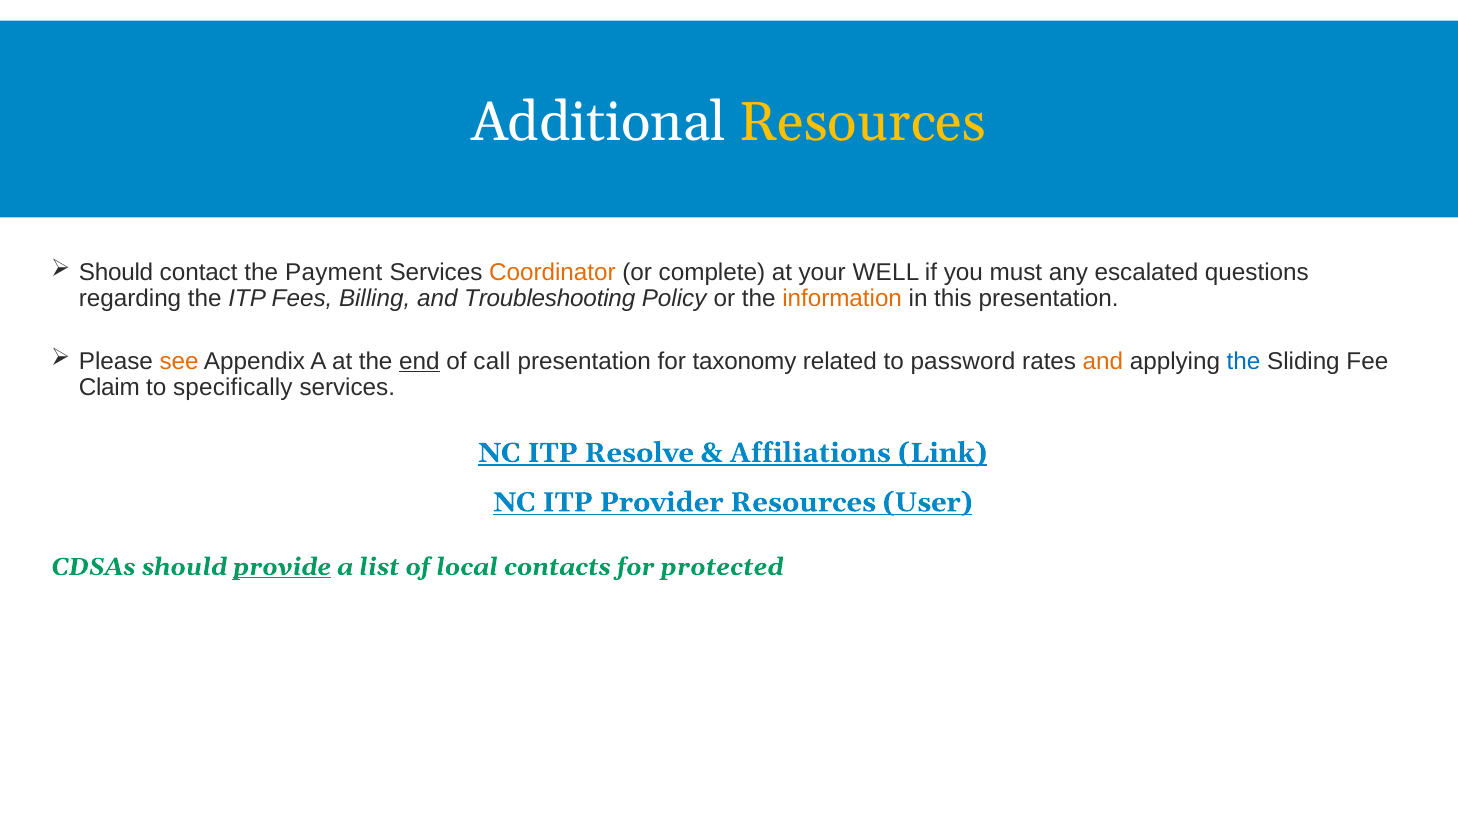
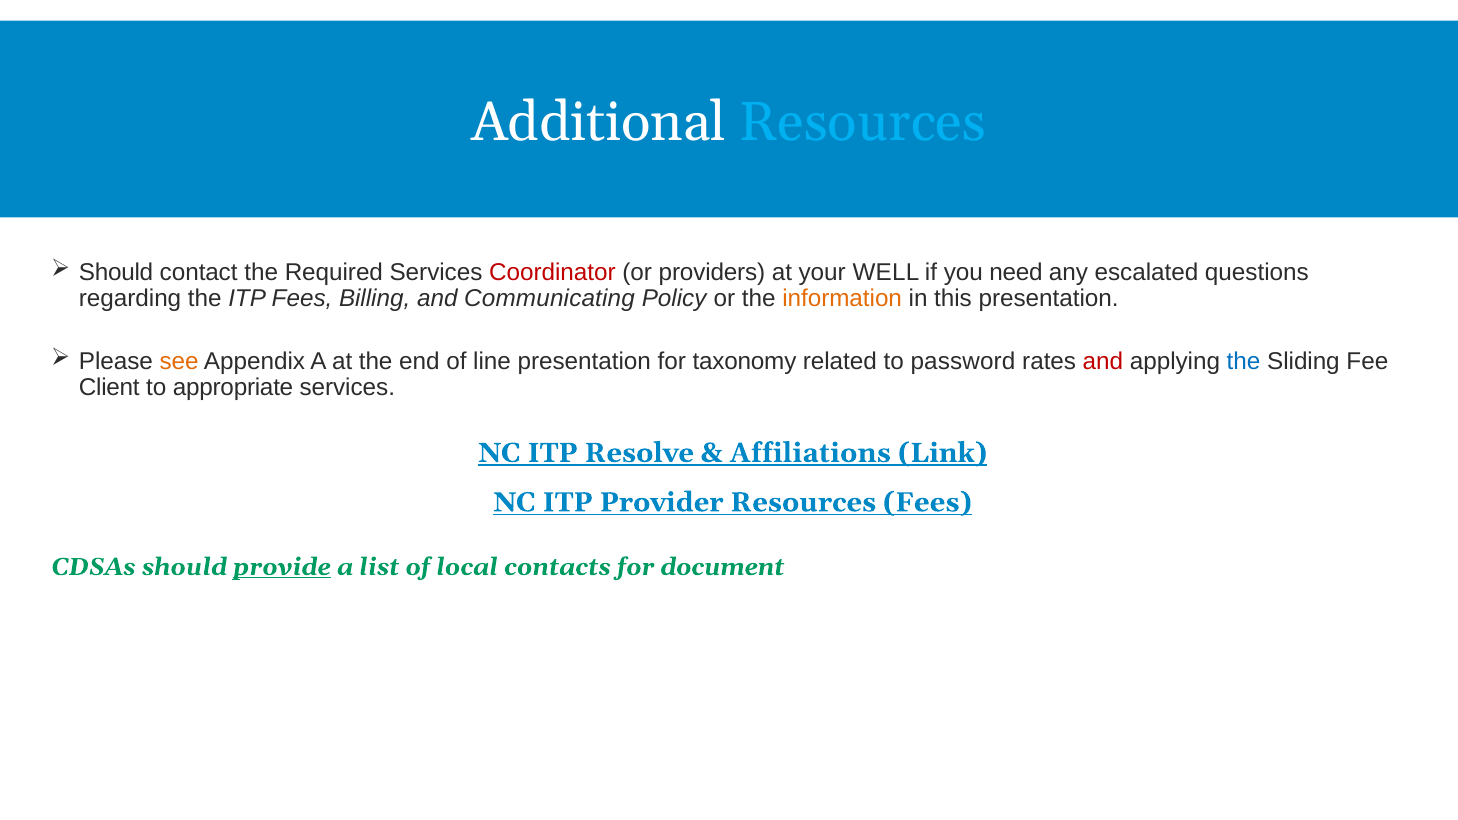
Resources at (863, 123) colour: yellow -> light blue
Payment: Payment -> Required
Coordinator colour: orange -> red
complete: complete -> providers
must: must -> need
Troubleshooting: Troubleshooting -> Communicating
end underline: present -> none
call: call -> line
and at (1103, 361) colour: orange -> red
Claim: Claim -> Client
specifically: specifically -> appropriate
Resources User: User -> Fees
protected: protected -> document
